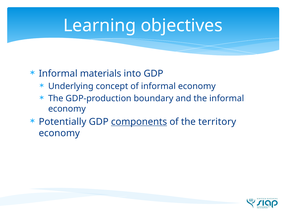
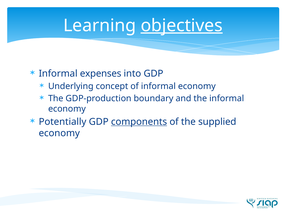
objectives underline: none -> present
materials: materials -> expenses
territory: territory -> supplied
